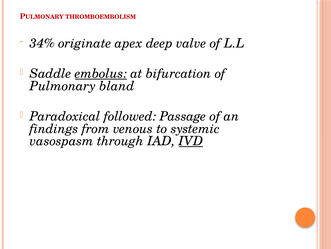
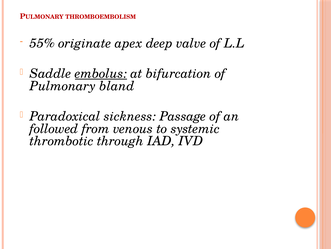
34%: 34% -> 55%
followed: followed -> sickness
findings: findings -> followed
vasospasm: vasospasm -> thrombotic
IVD underline: present -> none
